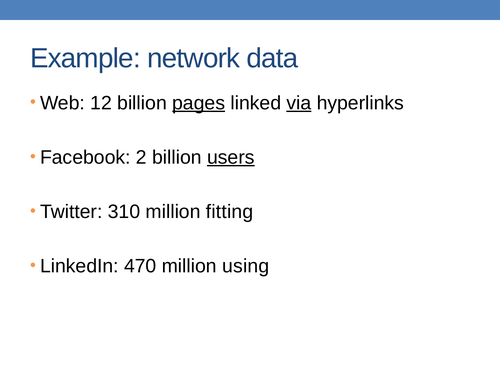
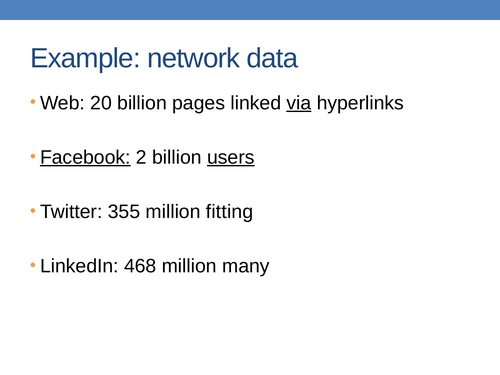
12: 12 -> 20
pages underline: present -> none
Facebook underline: none -> present
310: 310 -> 355
470: 470 -> 468
using: using -> many
